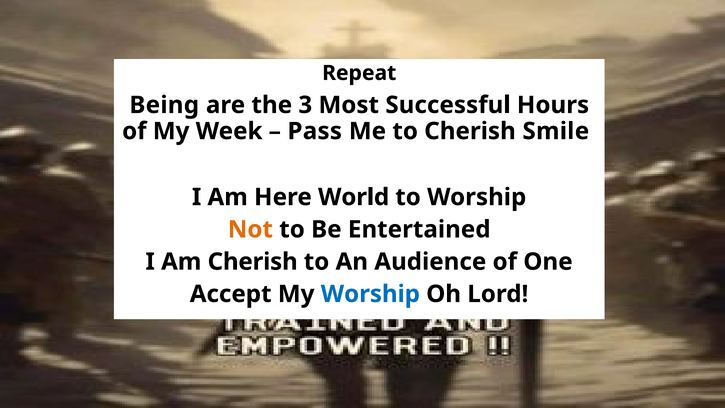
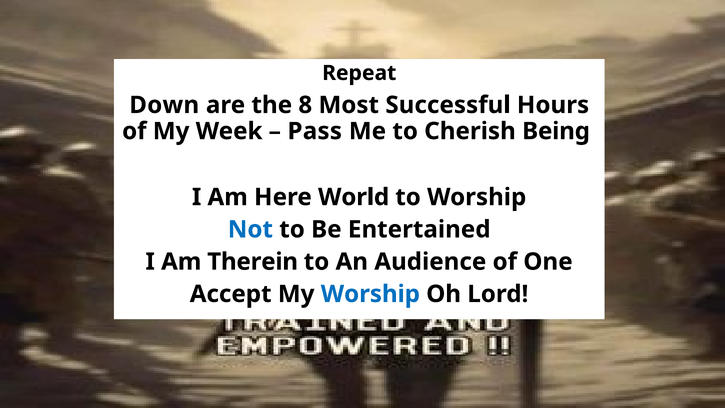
Being: Being -> Down
3: 3 -> 8
Smile: Smile -> Being
Not colour: orange -> blue
Am Cherish: Cherish -> Therein
